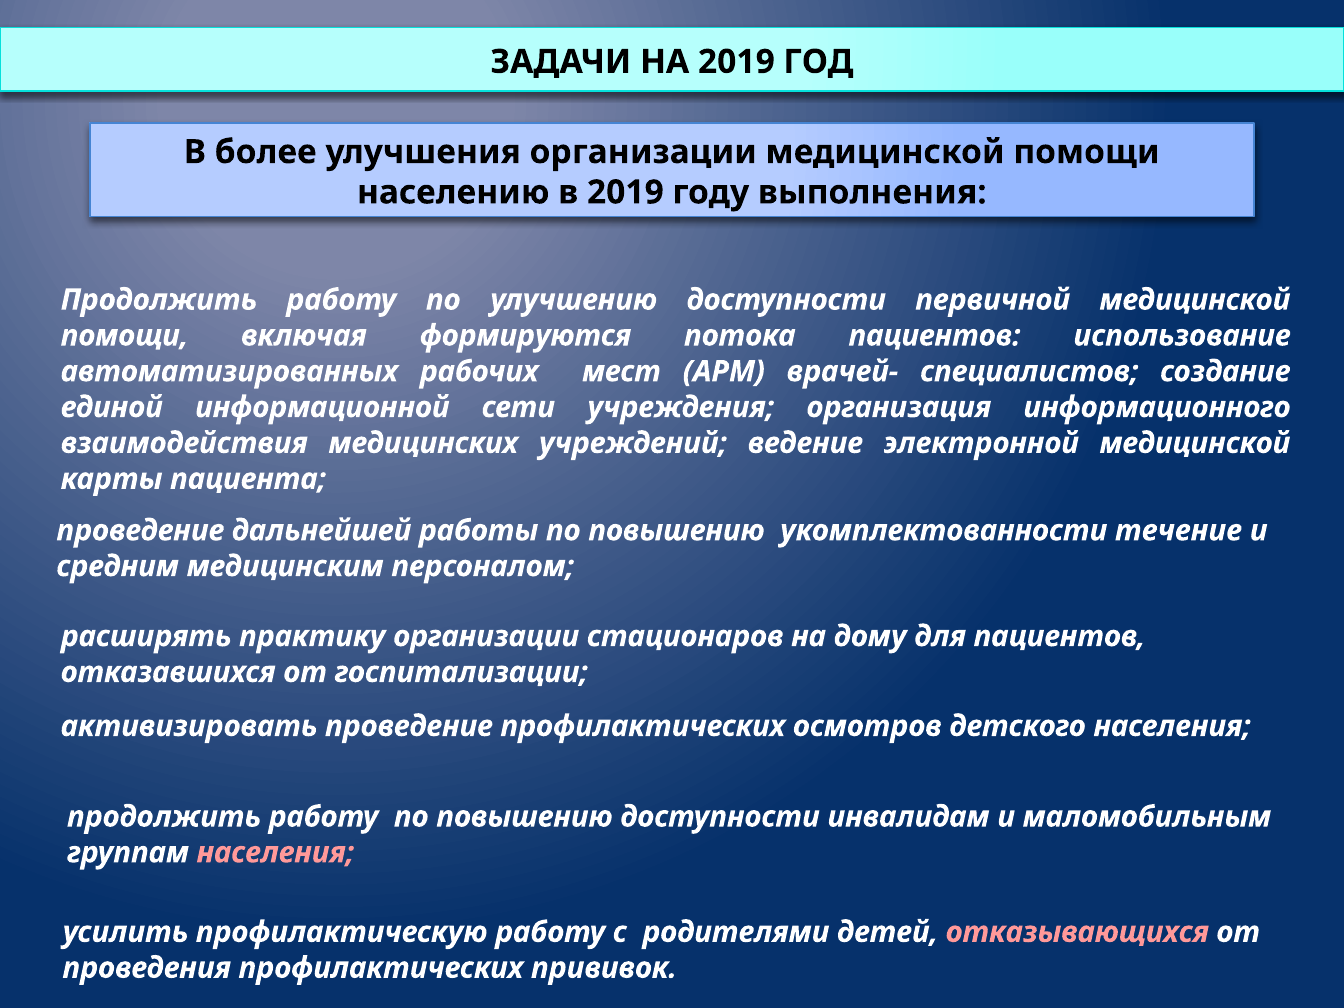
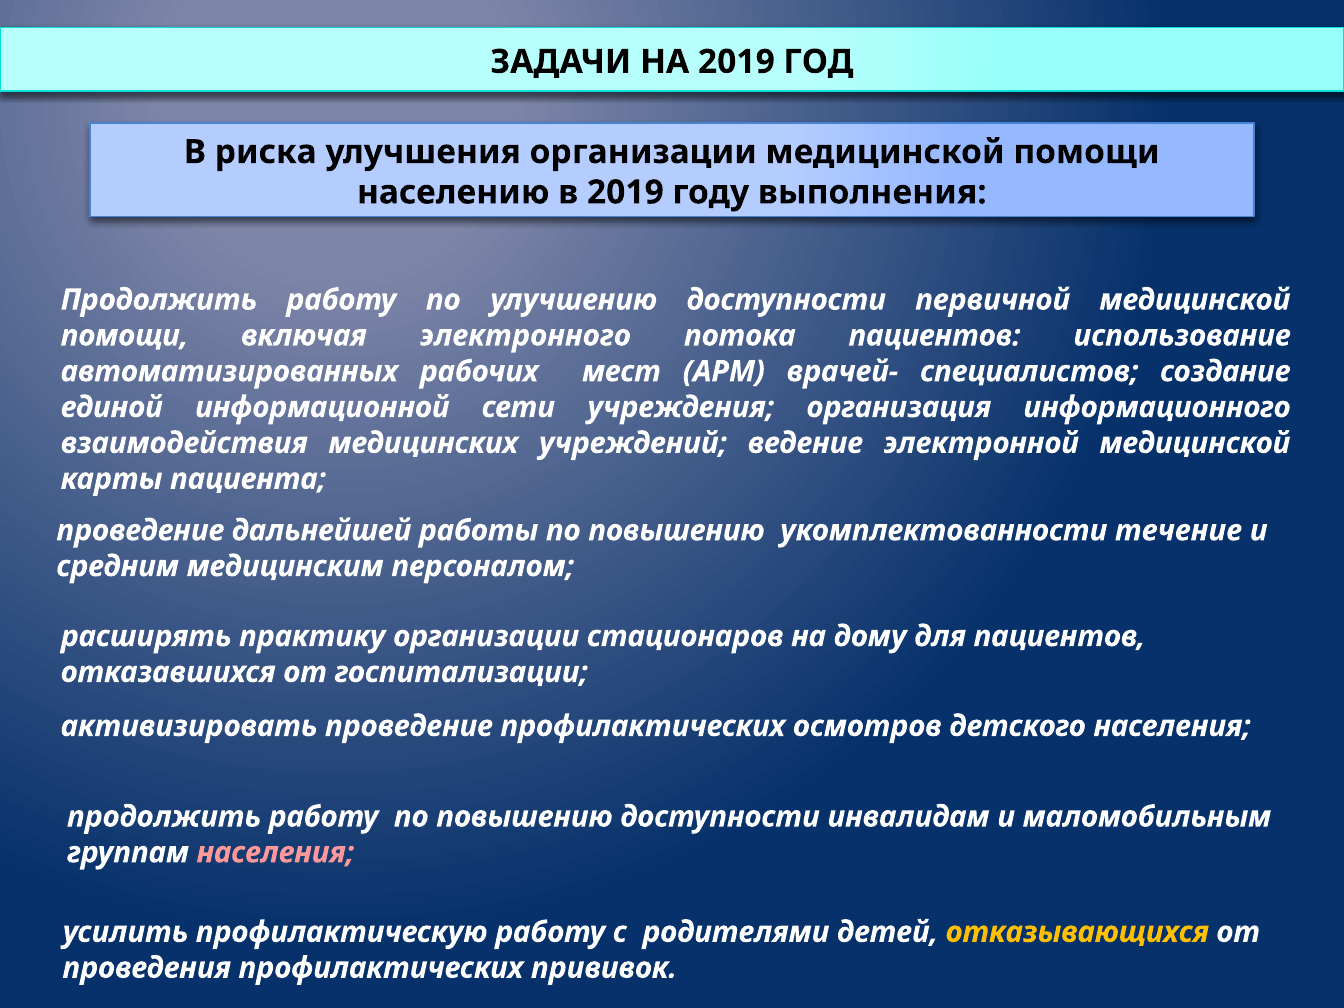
более: более -> риска
формируются: формируются -> электронного
отказывающихся colour: pink -> yellow
